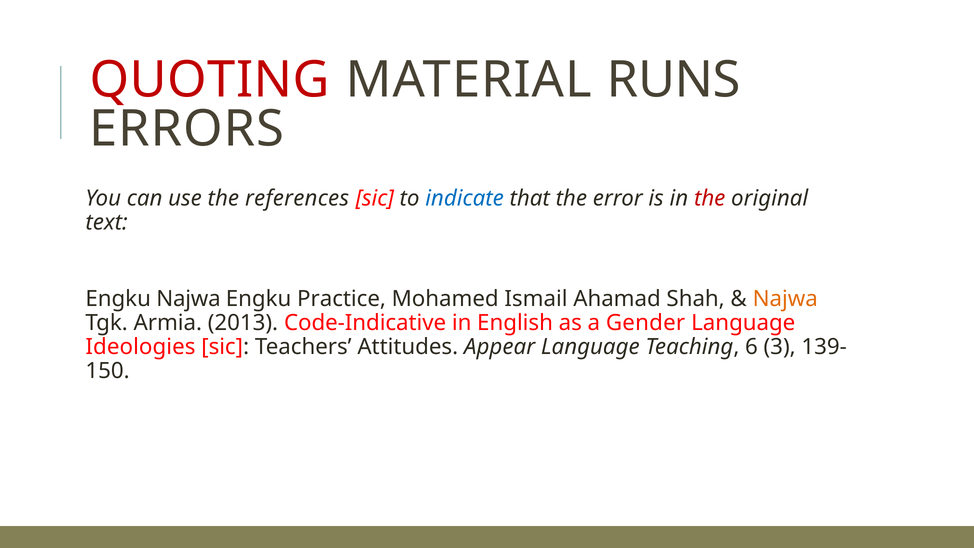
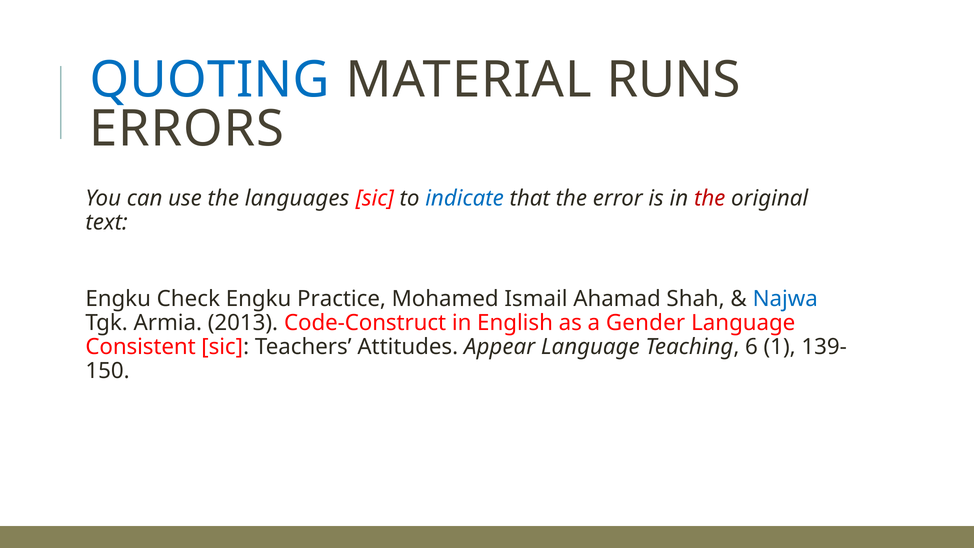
QUOTING colour: red -> blue
references: references -> languages
Engku Najwa: Najwa -> Check
Najwa at (785, 299) colour: orange -> blue
Code-Indicative: Code-Indicative -> Code-Construct
Ideologies: Ideologies -> Consistent
3: 3 -> 1
